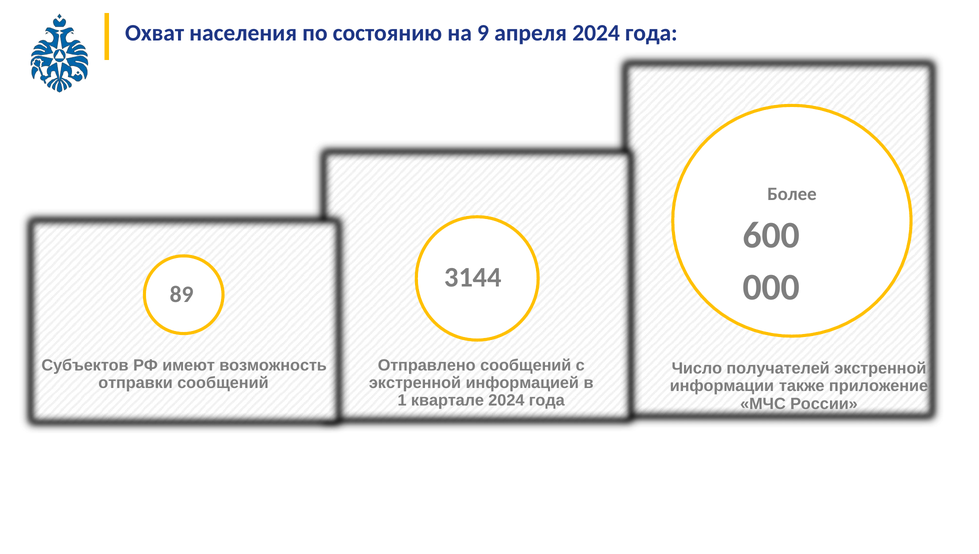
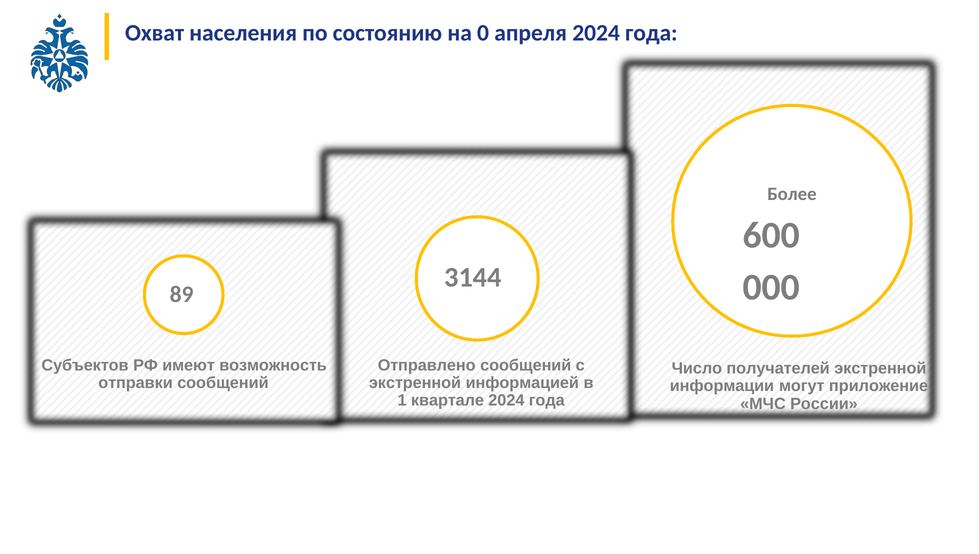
9: 9 -> 0
также: также -> могут
